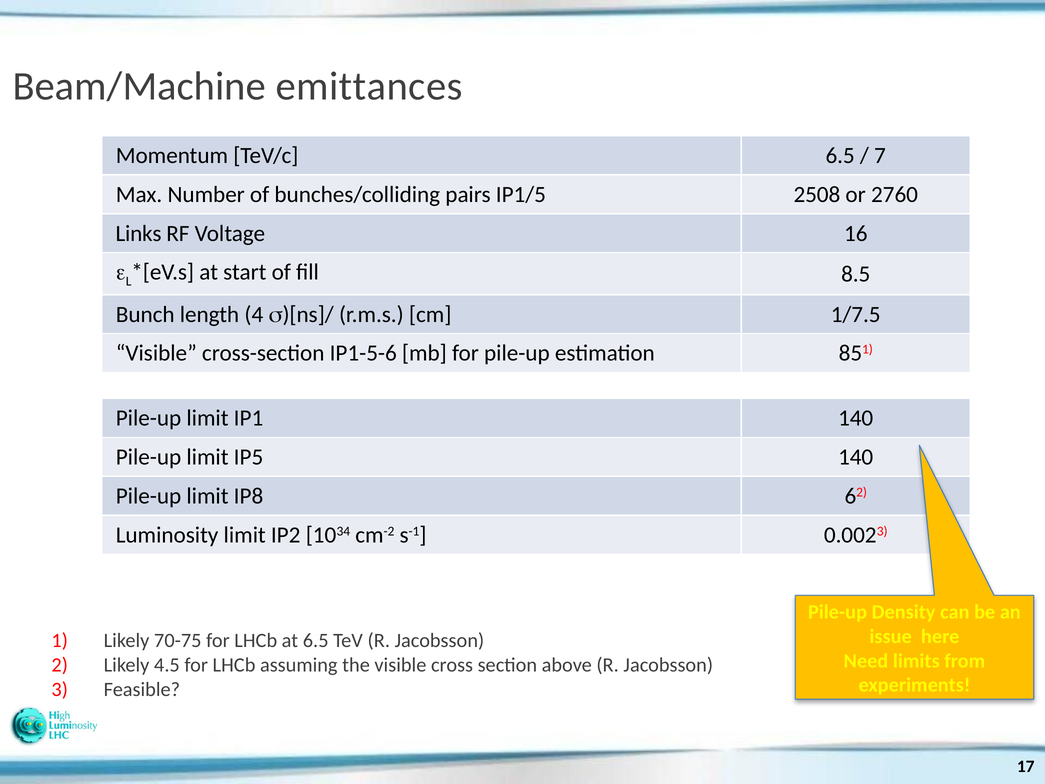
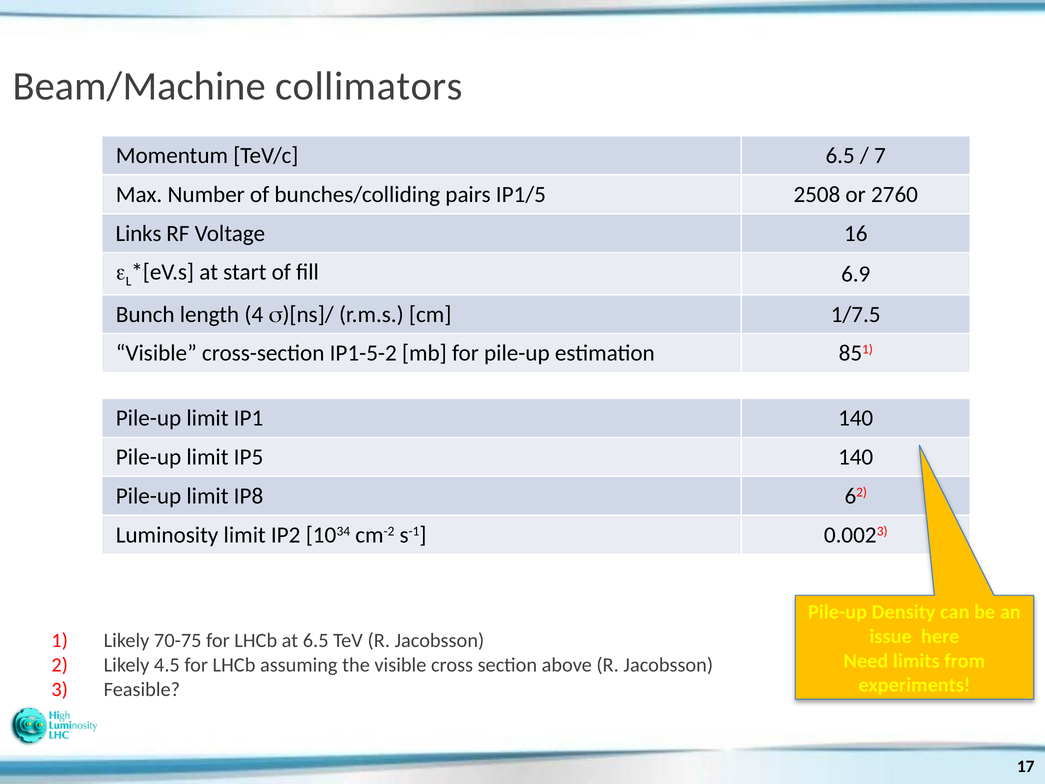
emittances: emittances -> collimators
8.5: 8.5 -> 6.9
IP1-5-6: IP1-5-6 -> IP1-5-2
